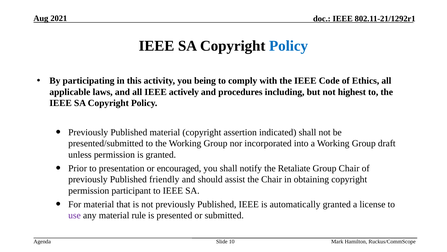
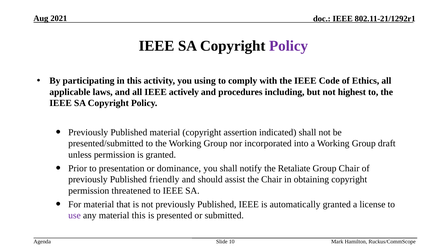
Policy at (289, 46) colour: blue -> purple
being: being -> using
encouraged: encouraged -> dominance
participant: participant -> threatened
material rule: rule -> this
